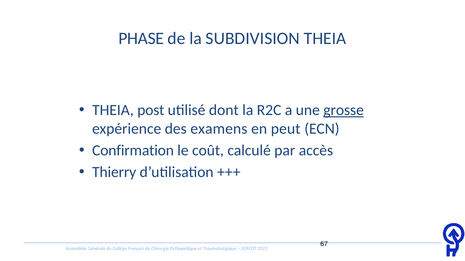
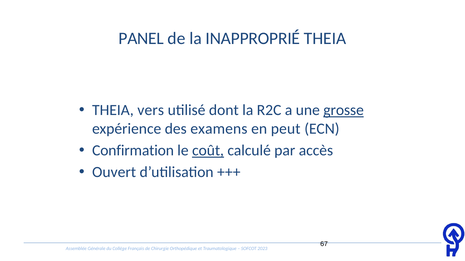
PHASE: PHASE -> PANEL
SUBDIVISION: SUBDIVISION -> INAPPROPRIÉ
post: post -> vers
coût underline: none -> present
Thierry: Thierry -> Ouvert
